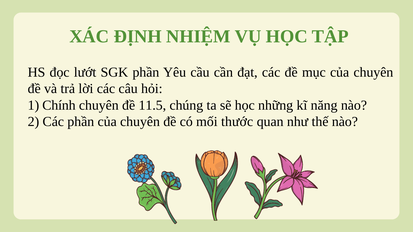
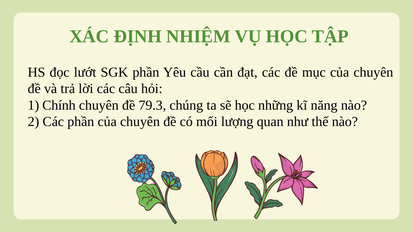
11.5: 11.5 -> 79.3
thước: thước -> lượng
